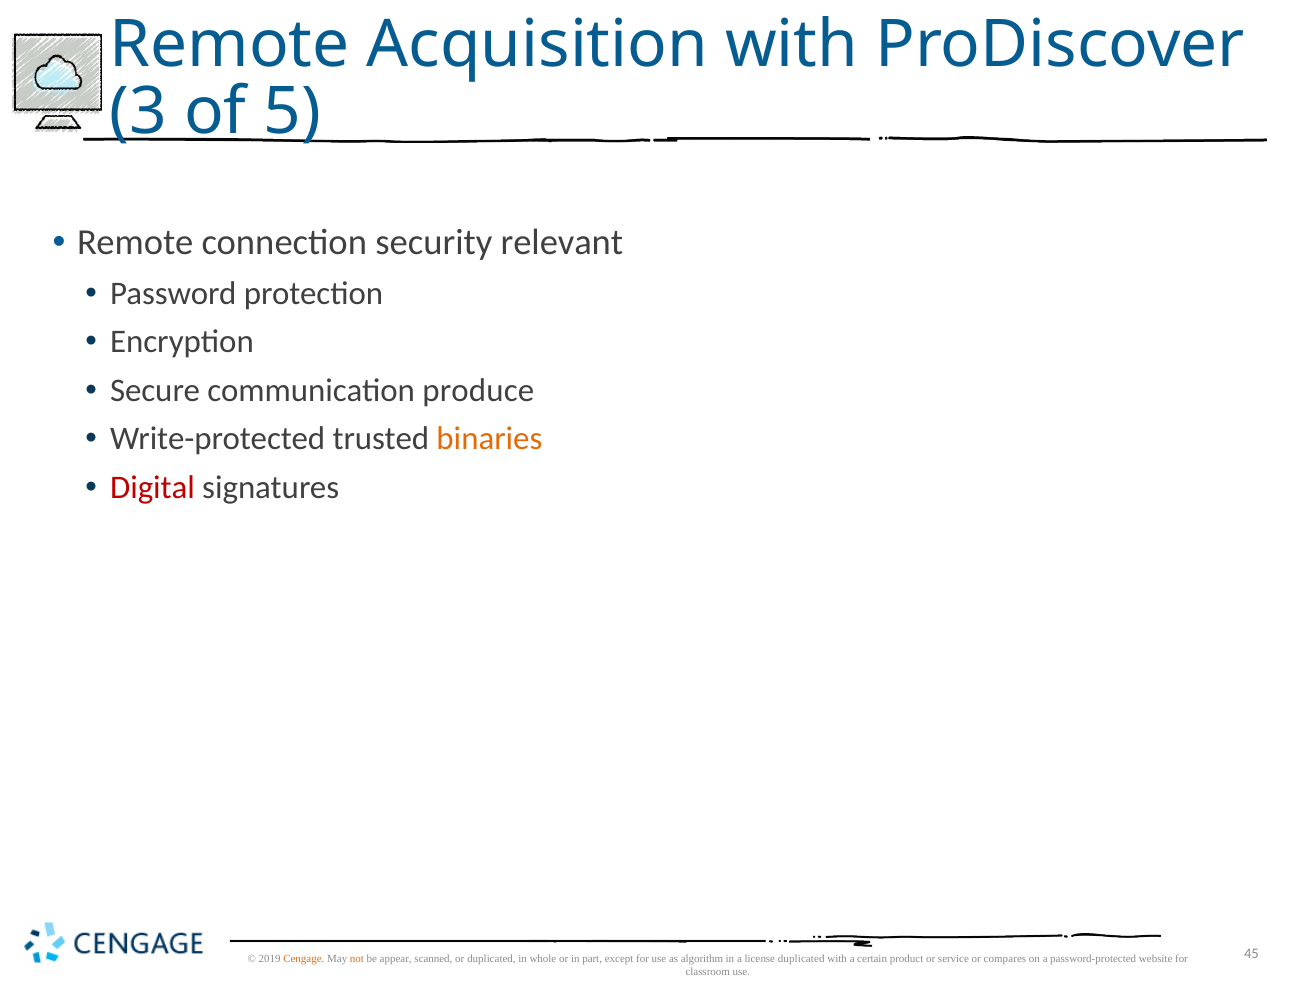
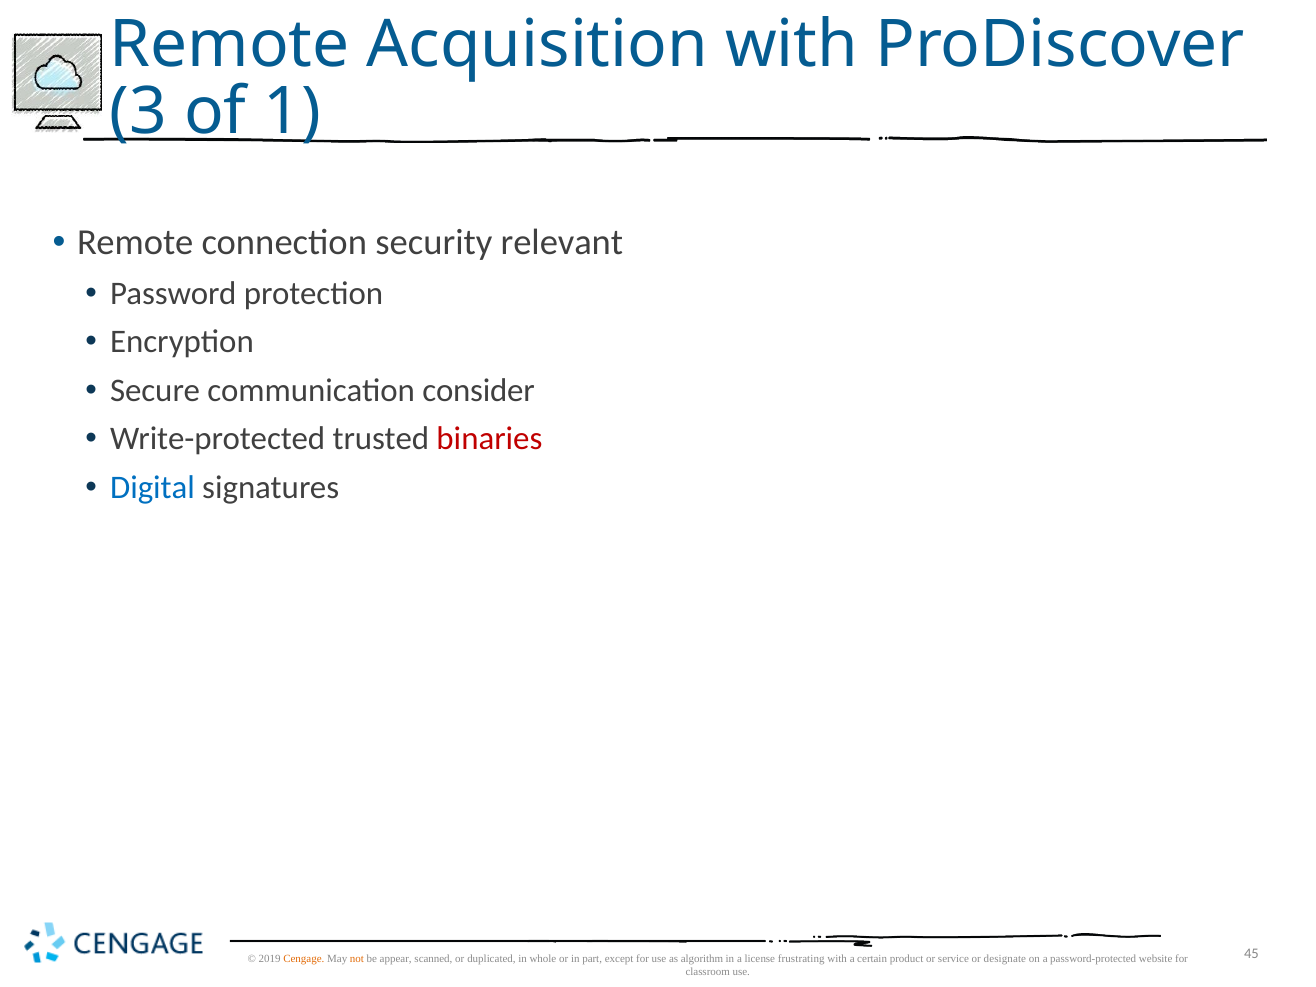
5: 5 -> 1
produce: produce -> consider
binaries colour: orange -> red
Digital colour: red -> blue
license duplicated: duplicated -> frustrating
compares: compares -> designate
